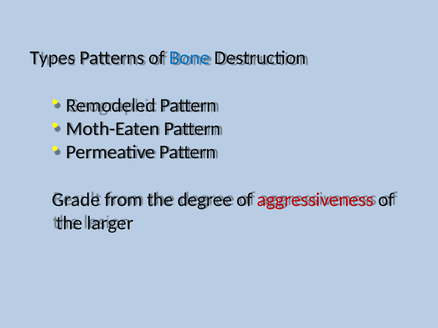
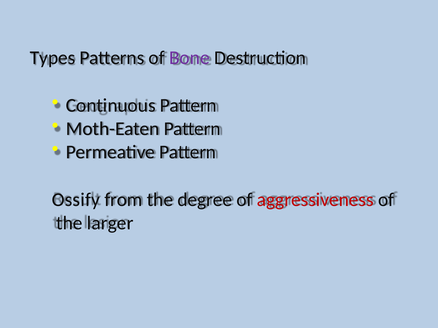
Bone colour: blue -> purple
Remodeled: Remodeled -> Continuous
Grade: Grade -> Ossify
